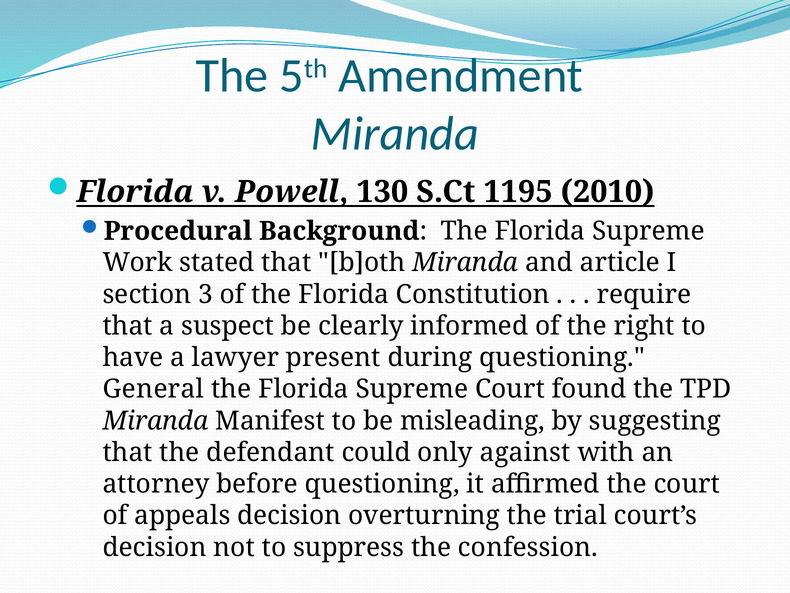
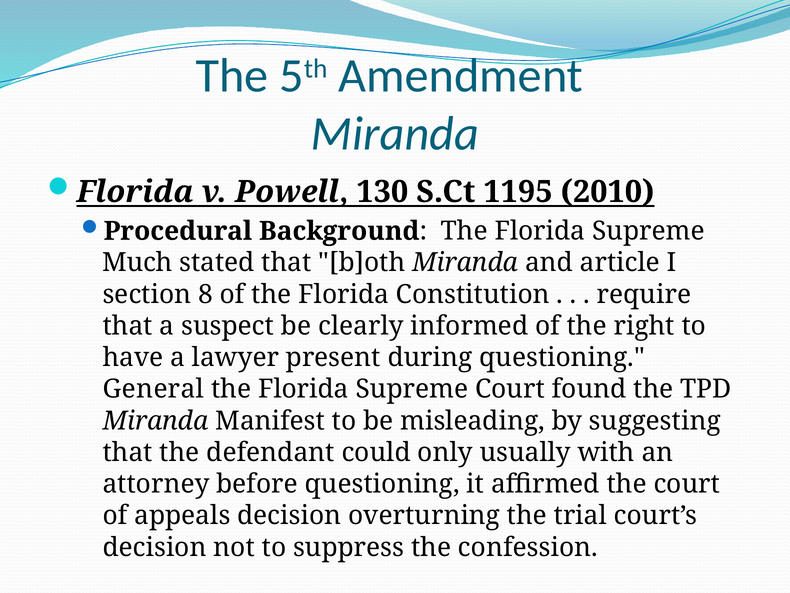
Work: Work -> Much
3: 3 -> 8
against: against -> usually
